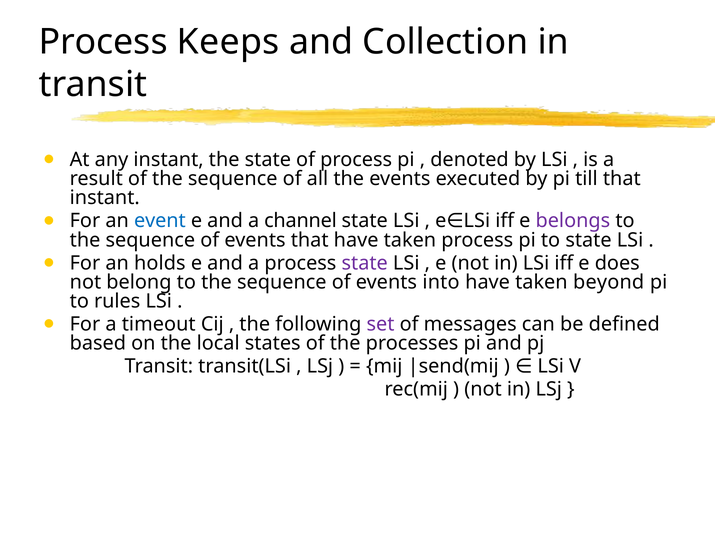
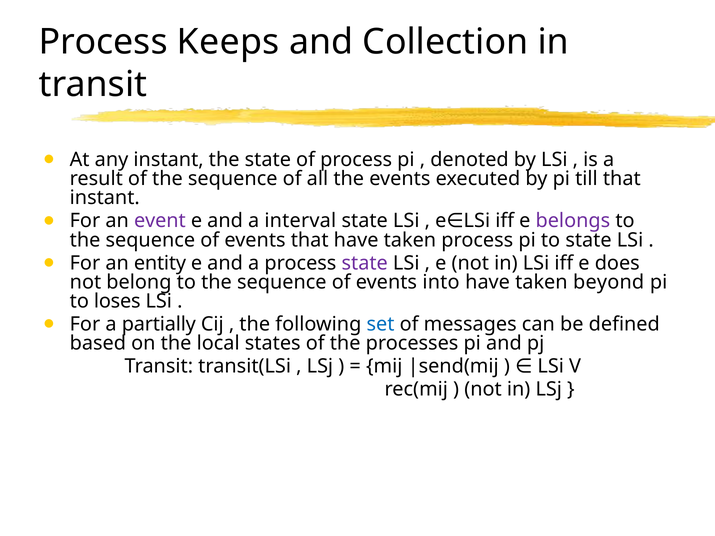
event colour: blue -> purple
channel: channel -> interval
holds: holds -> entity
rules: rules -> loses
timeout: timeout -> partially
set colour: purple -> blue
